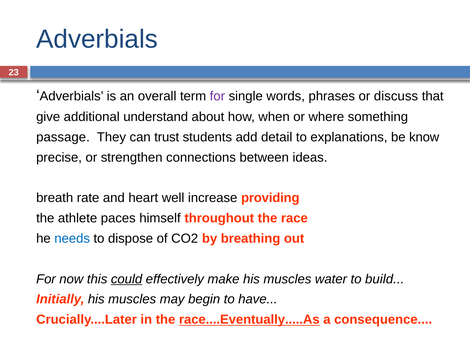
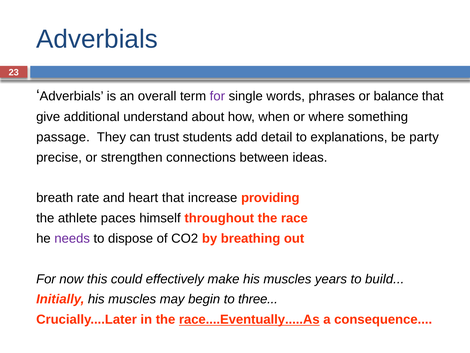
discuss: discuss -> balance
know: know -> party
heart well: well -> that
needs colour: blue -> purple
could underline: present -> none
water: water -> years
have: have -> three
